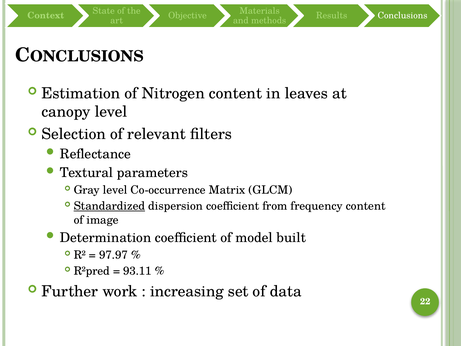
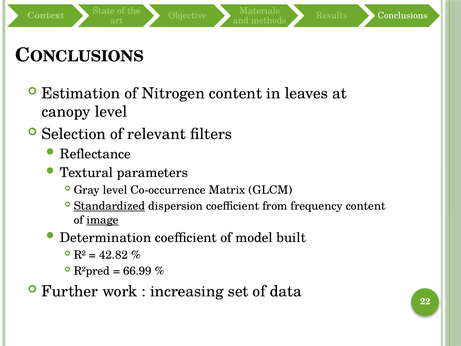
image underline: none -> present
97.97: 97.97 -> 42.82
93.11: 93.11 -> 66.99
